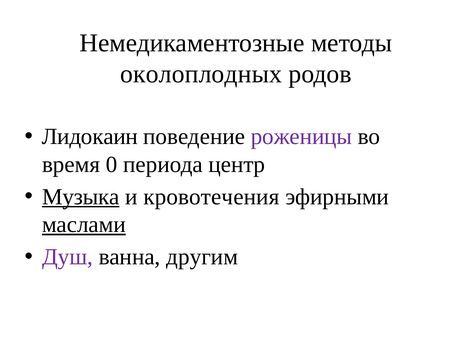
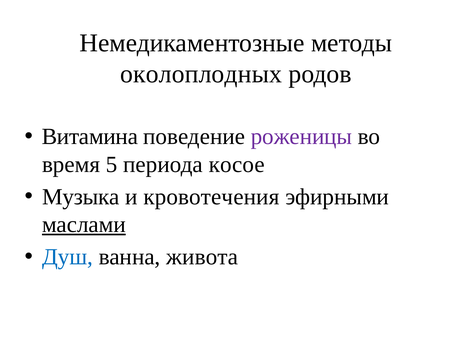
Лидокаин: Лидокаин -> Витамина
0: 0 -> 5
центр: центр -> косое
Музыка underline: present -> none
Душ colour: purple -> blue
другим: другим -> живота
